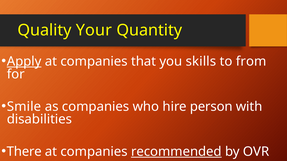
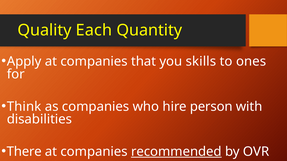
Your: Your -> Each
Apply underline: present -> none
from: from -> ones
Smile: Smile -> Think
